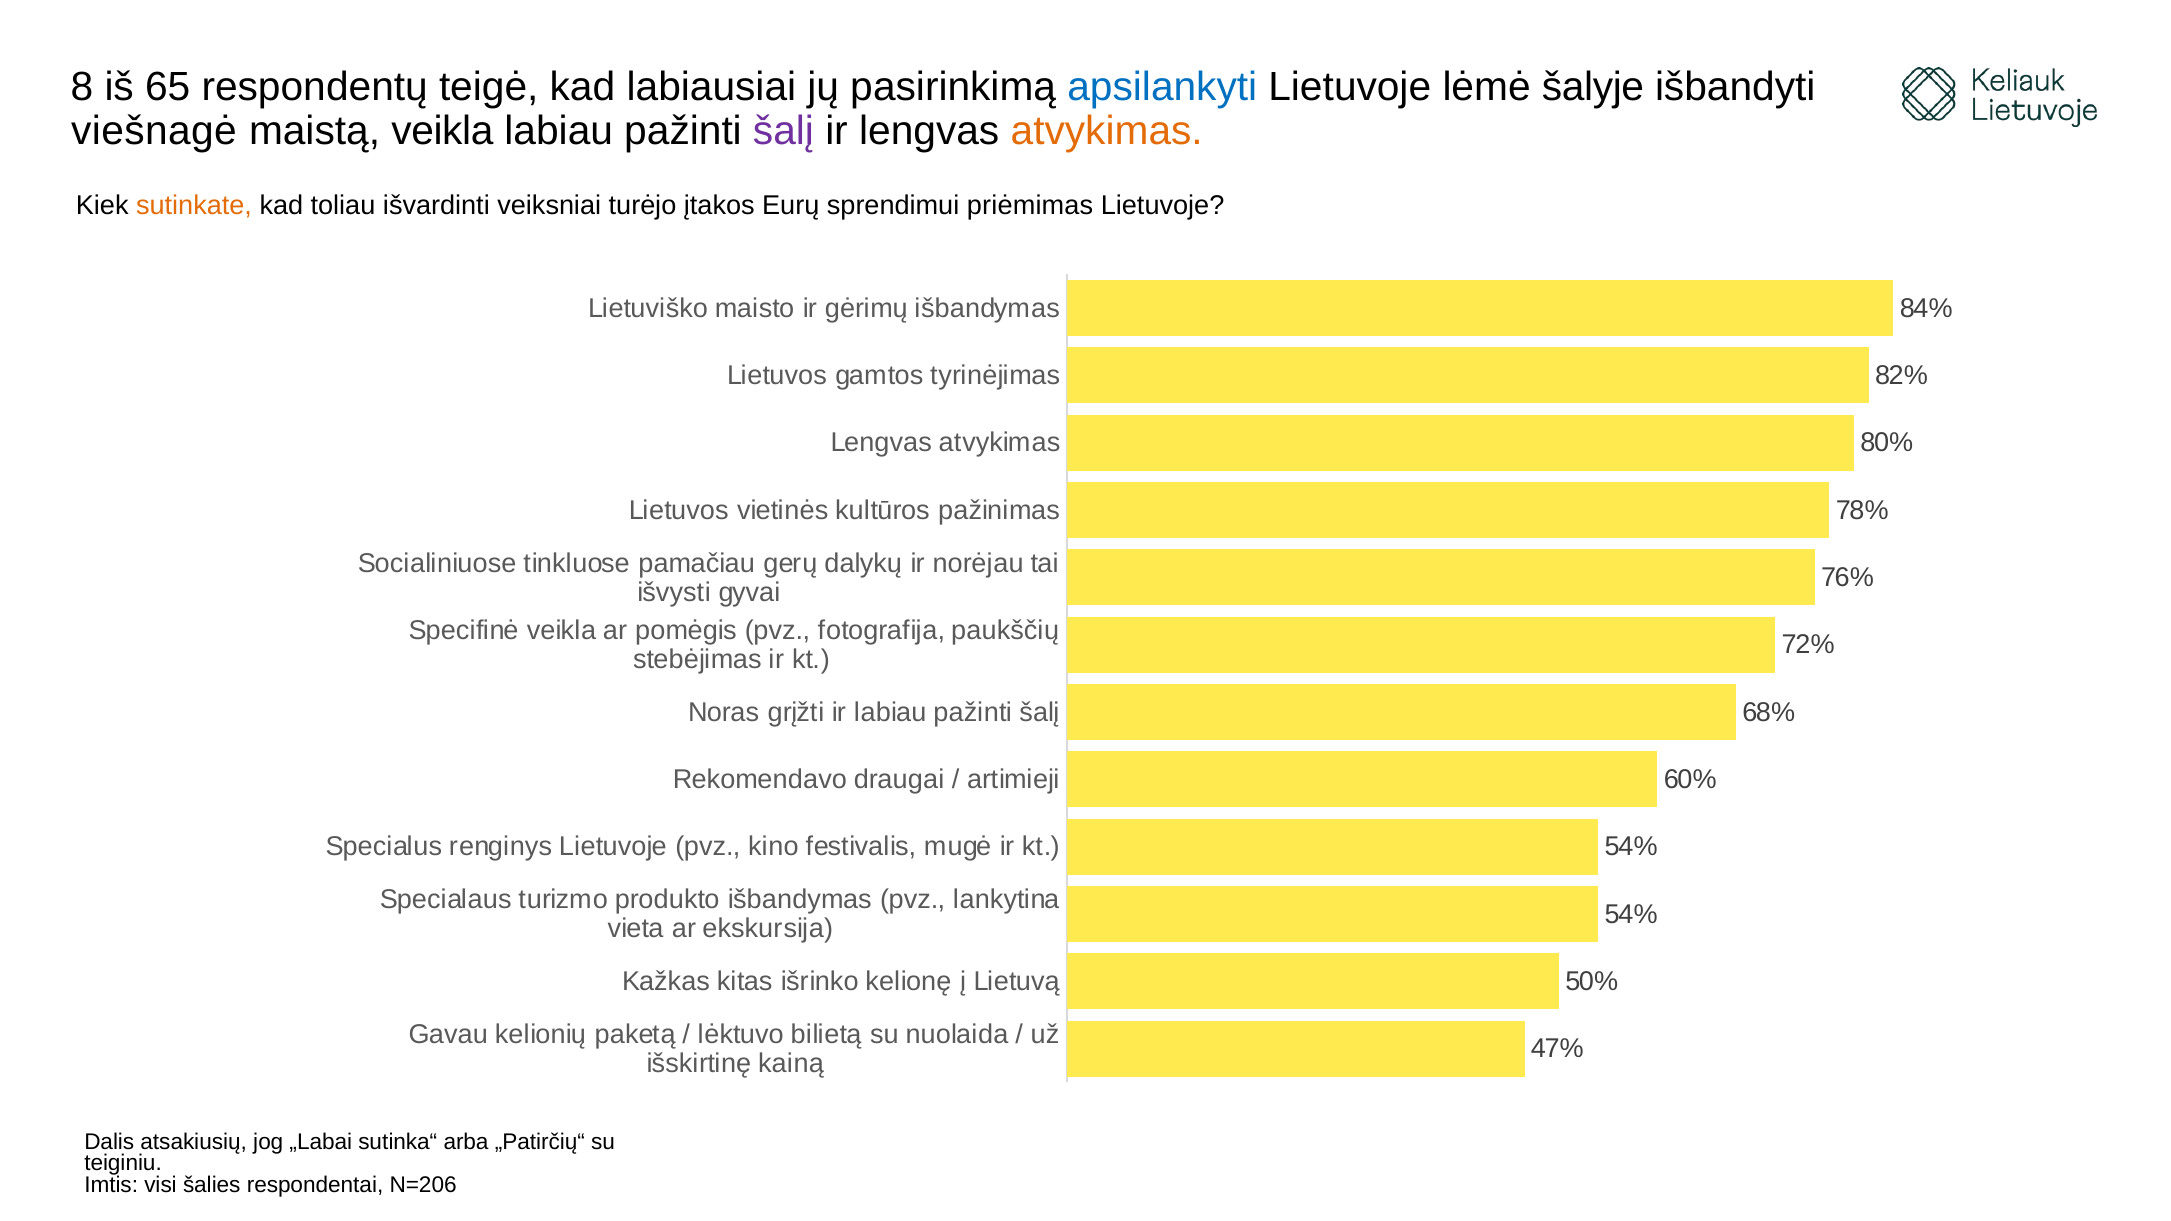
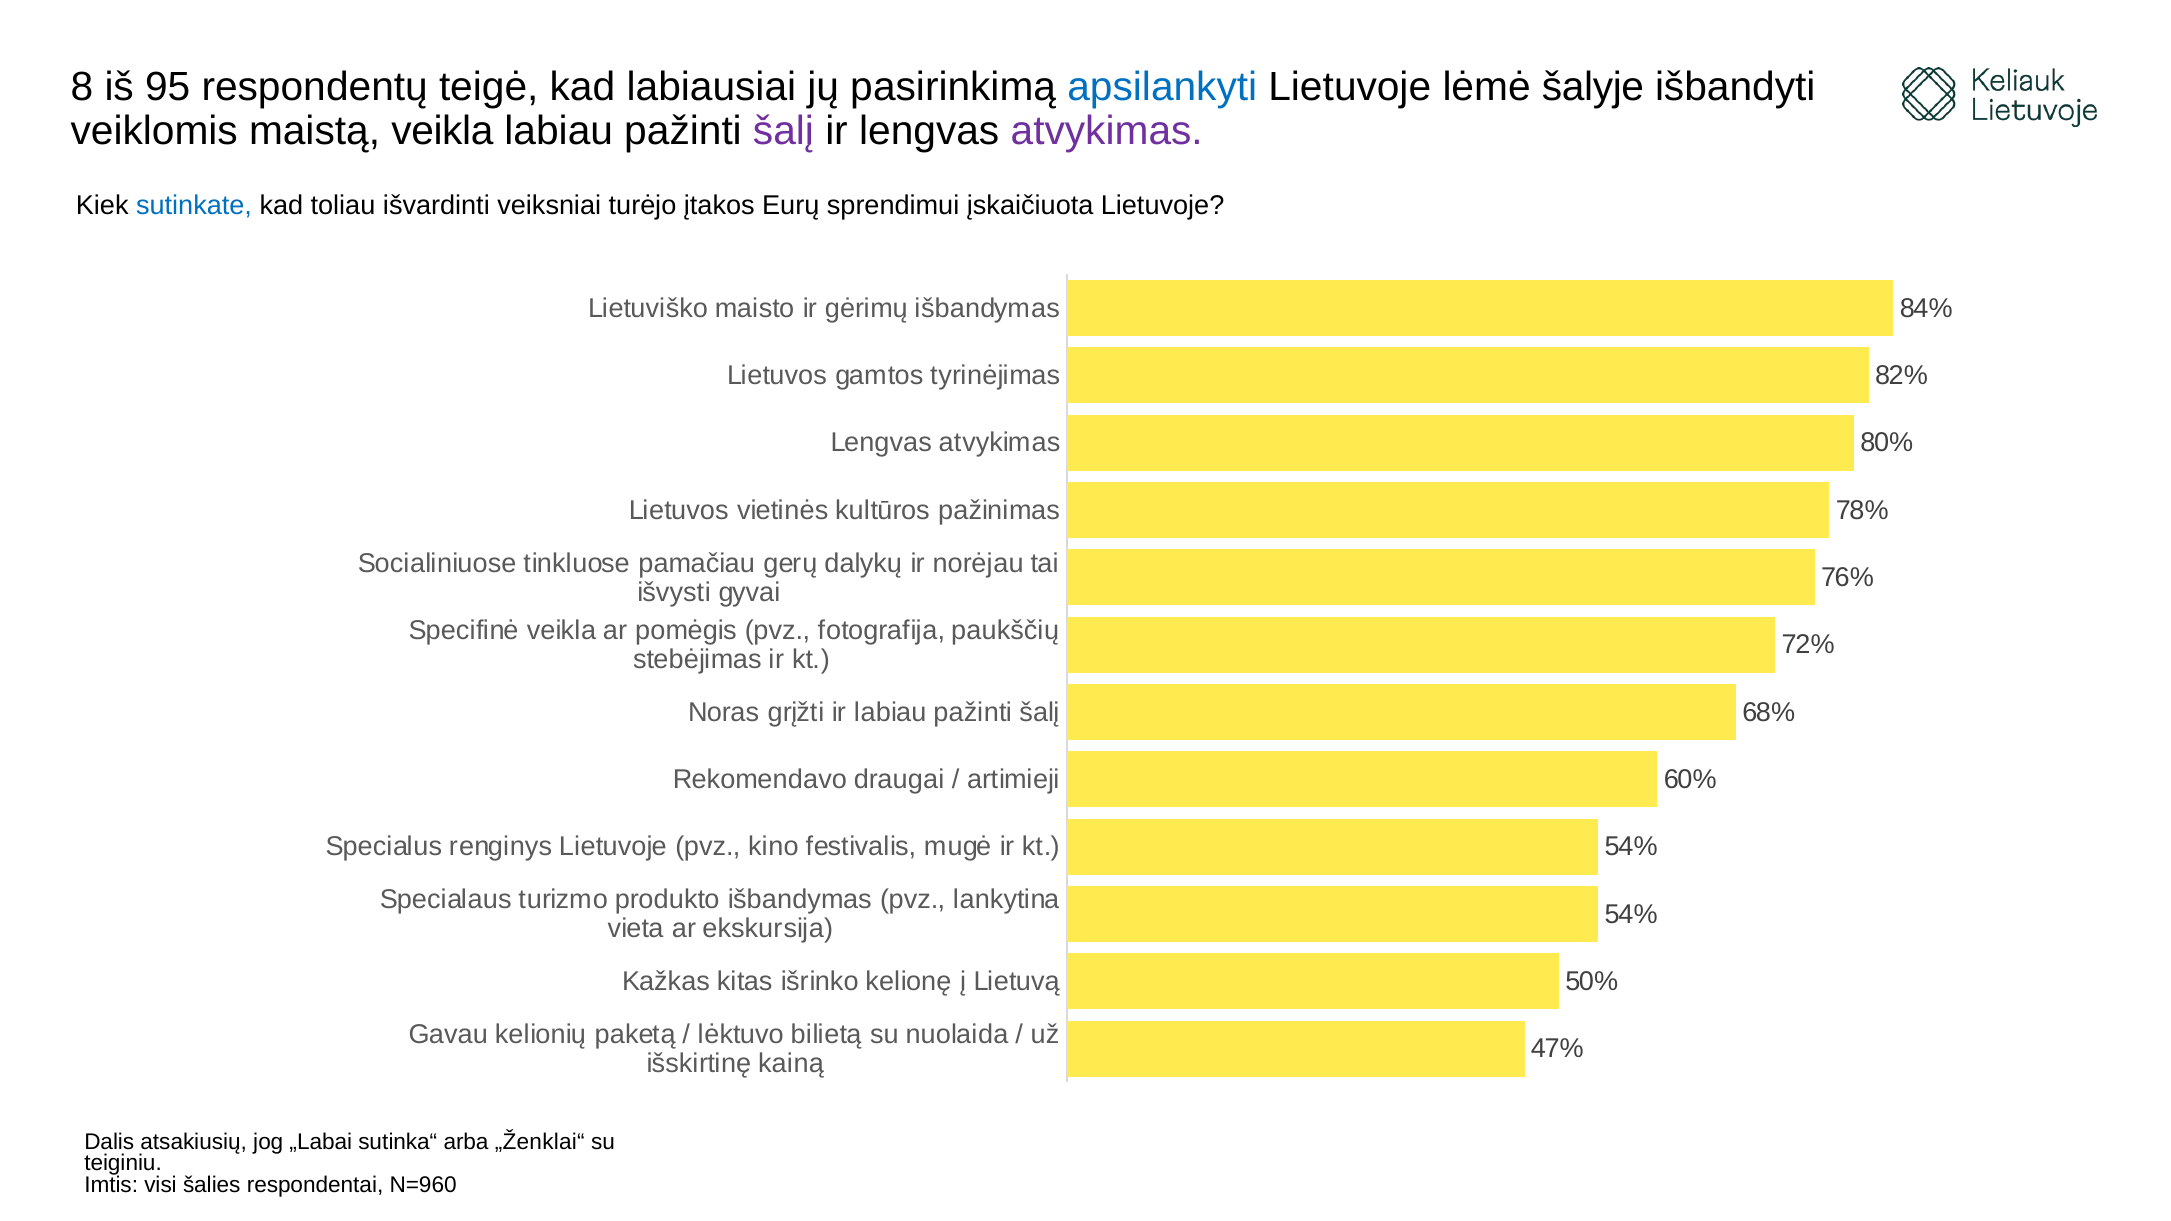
65: 65 -> 95
viešnagė: viešnagė -> veiklomis
atvykimas at (1107, 131) colour: orange -> purple
sutinkate colour: orange -> blue
priėmimas: priėmimas -> įskaičiuota
„Patirčių“: „Patirčių“ -> „Ženklai“
N=206: N=206 -> N=960
